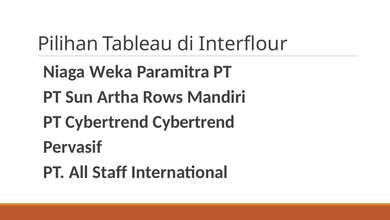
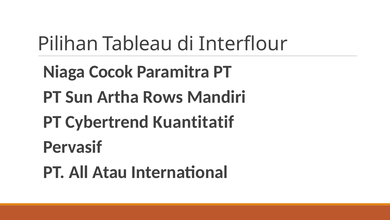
Weka: Weka -> Cocok
Cybertrend Cybertrend: Cybertrend -> Kuantitatif
Staff: Staff -> Atau
